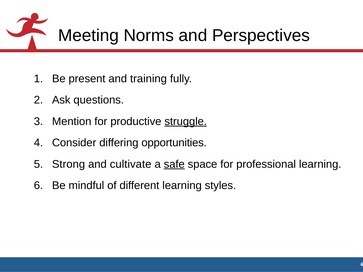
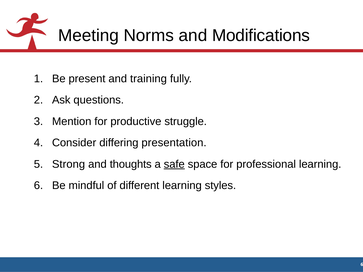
Perspectives: Perspectives -> Modifications
struggle underline: present -> none
opportunities: opportunities -> presentation
cultivate: cultivate -> thoughts
